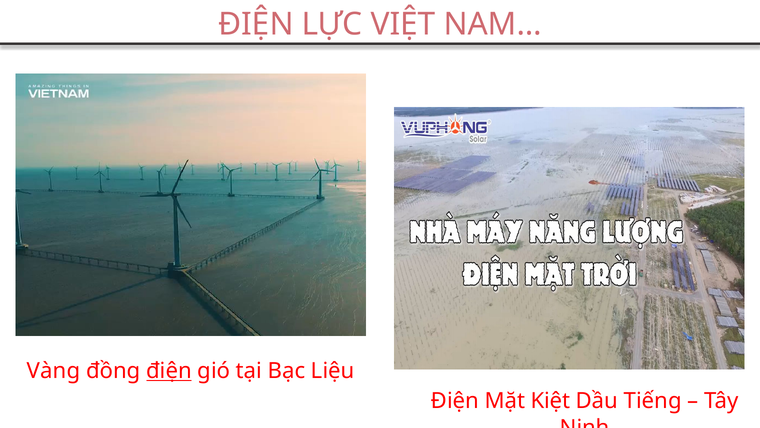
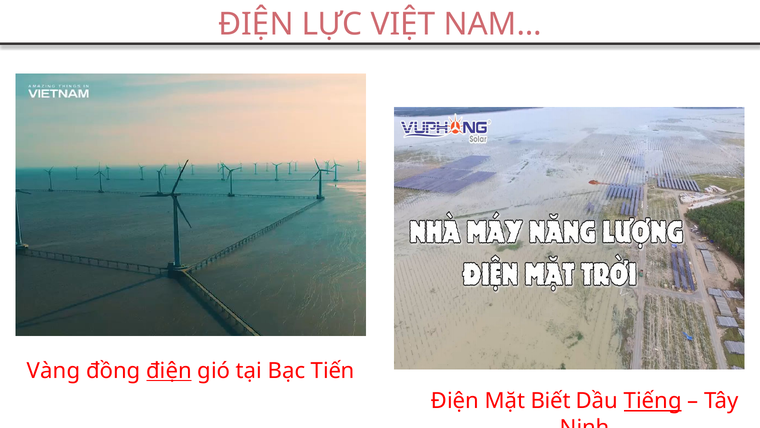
Liệu: Liệu -> Tiến
Kiệt: Kiệt -> Biết
Tiếng underline: none -> present
